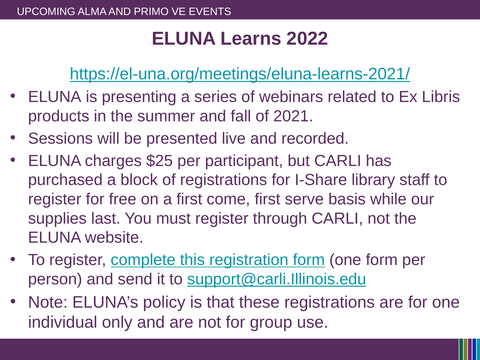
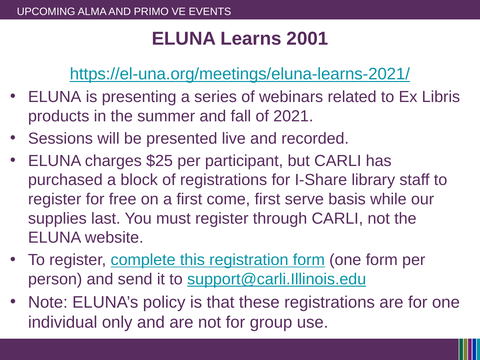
2022: 2022 -> 2001
